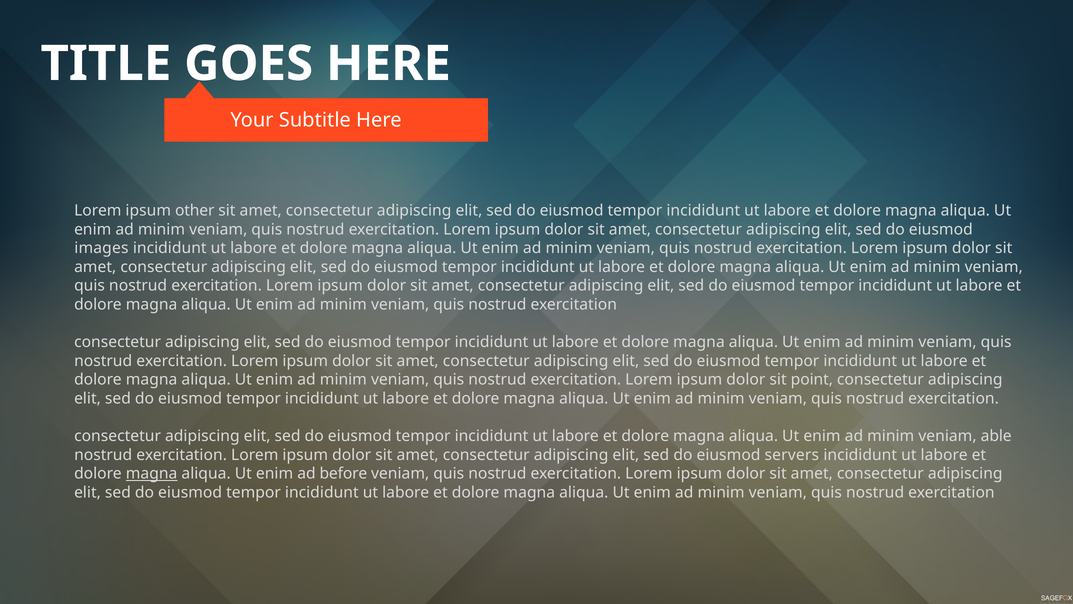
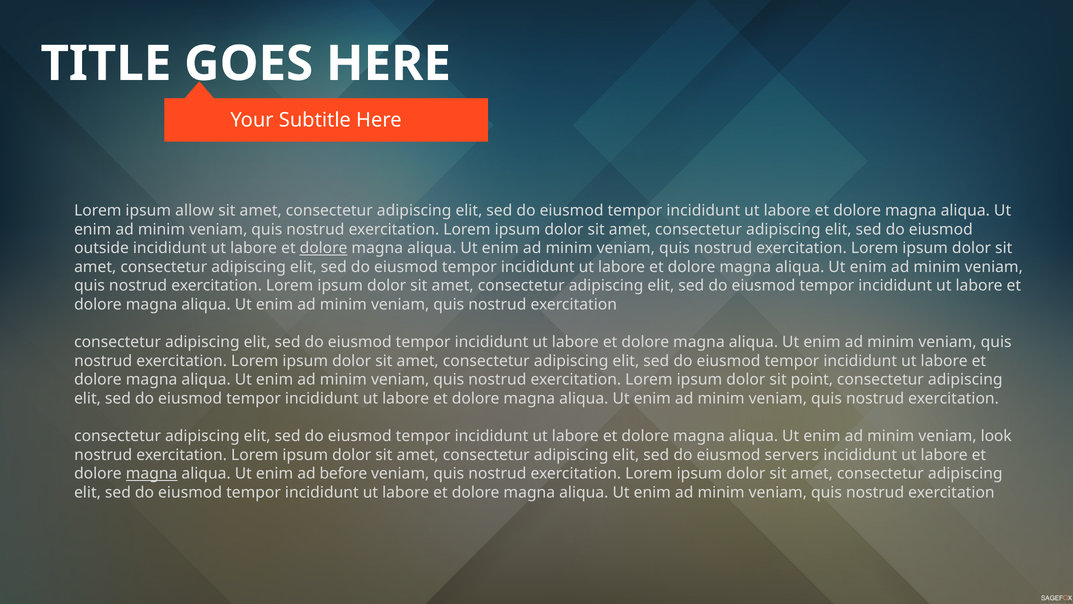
other: other -> allow
images: images -> outside
dolore at (324, 248) underline: none -> present
able: able -> look
